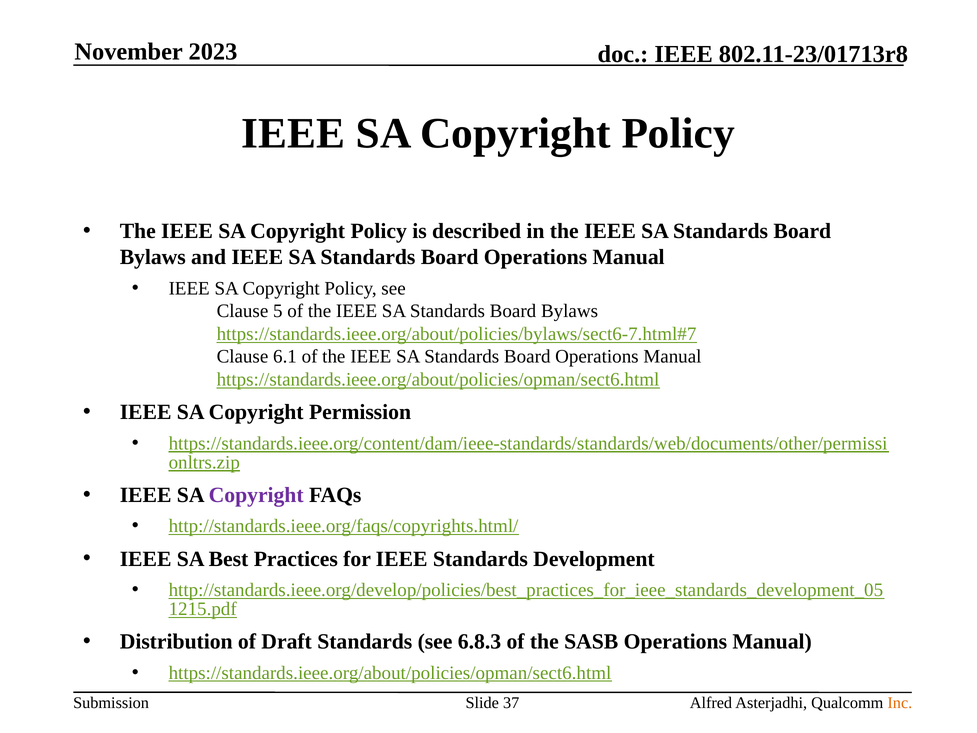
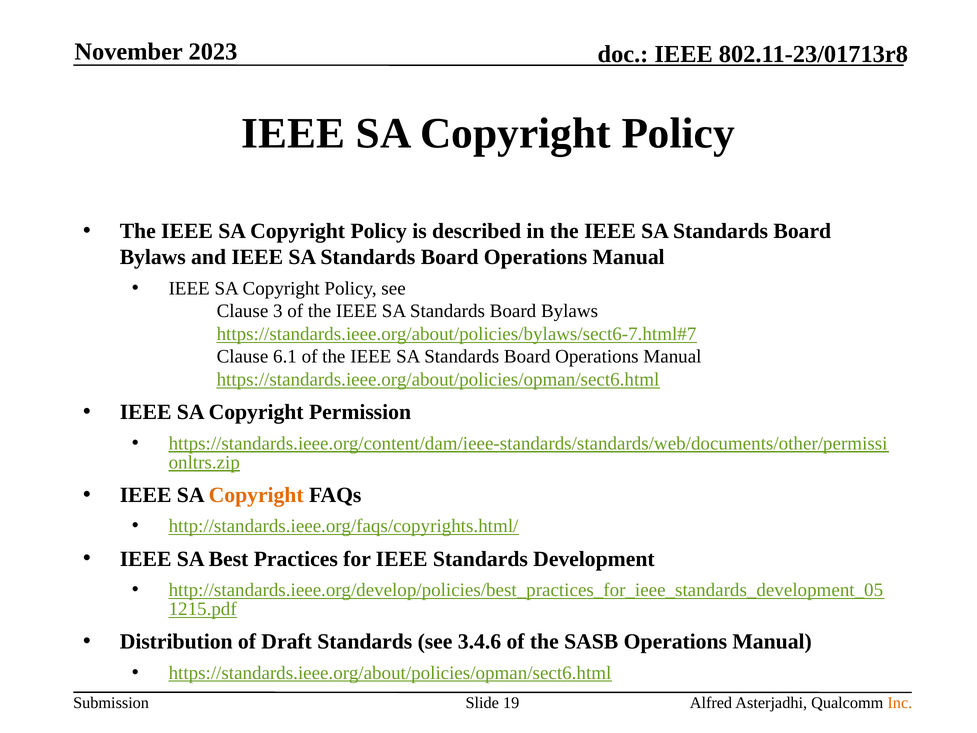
5: 5 -> 3
Copyright at (256, 495) colour: purple -> orange
6.8.3: 6.8.3 -> 3.4.6
37: 37 -> 19
